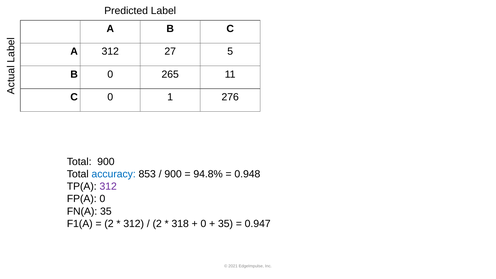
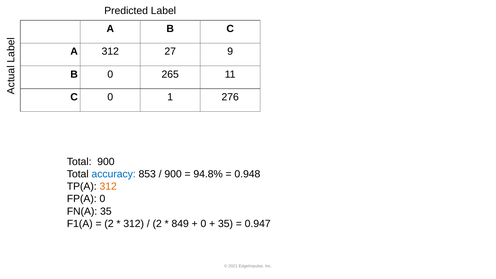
5: 5 -> 9
312 at (108, 187) colour: purple -> orange
318: 318 -> 849
